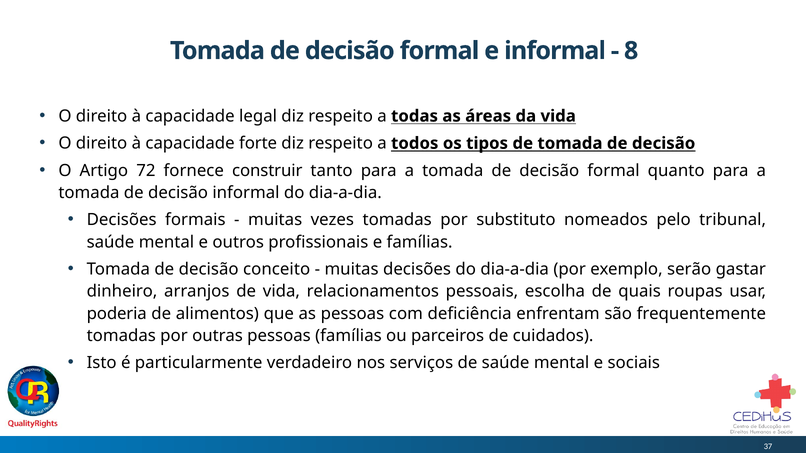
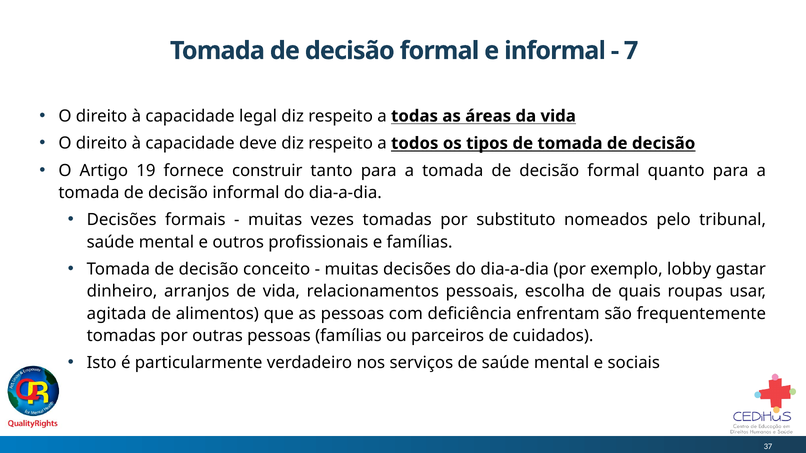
8: 8 -> 7
forte: forte -> deve
72: 72 -> 19
serão: serão -> lobby
poderia: poderia -> agitada
